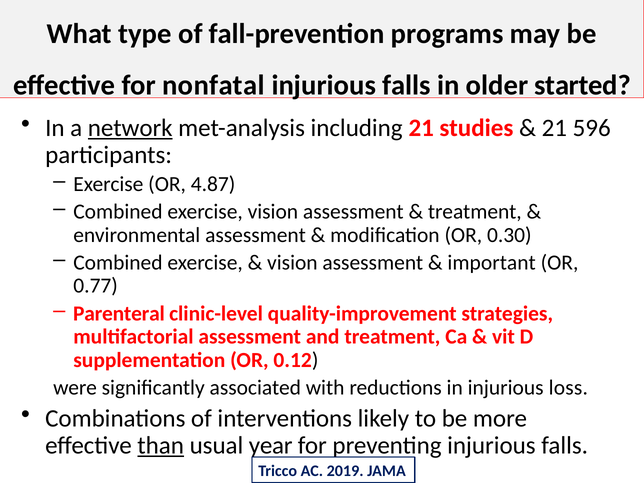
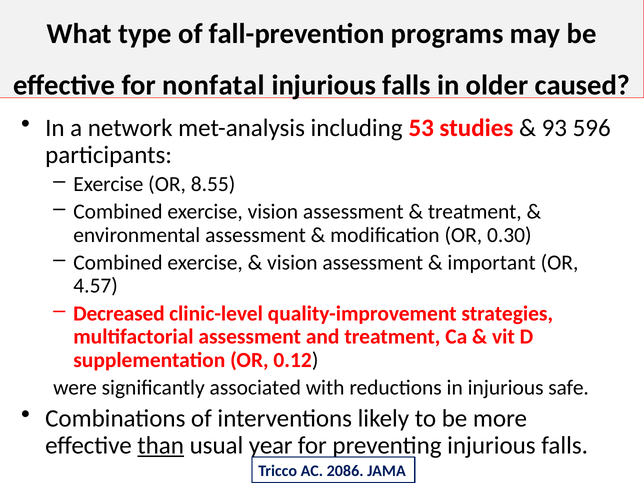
started: started -> caused
network underline: present -> none
including 21: 21 -> 53
21 at (554, 128): 21 -> 93
4.87: 4.87 -> 8.55
0.77: 0.77 -> 4.57
Parenteral: Parenteral -> Decreased
loss: loss -> safe
2019: 2019 -> 2086
